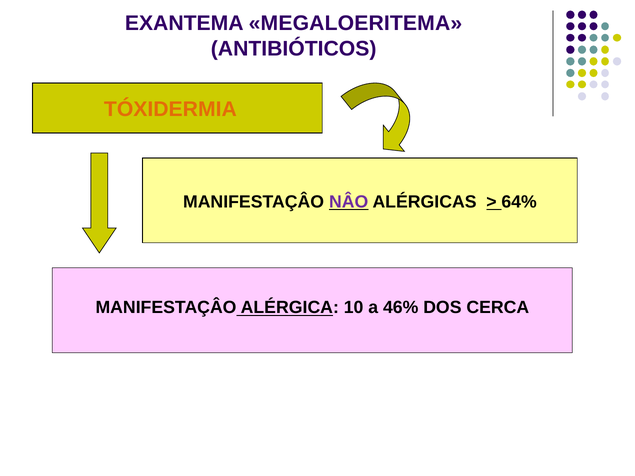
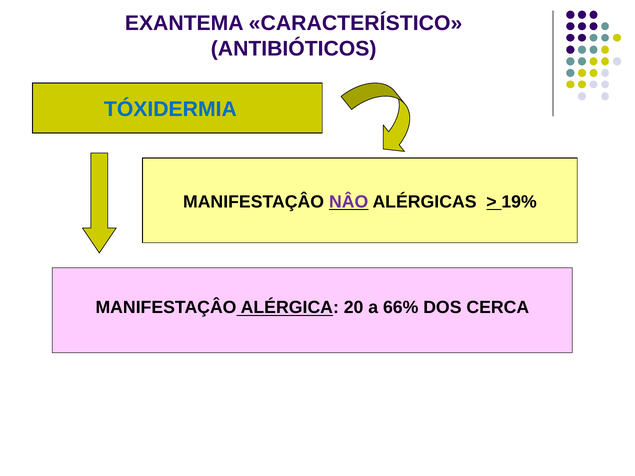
MEGALOERITEMA: MEGALOERITEMA -> CARACTERÍSTICO
TÓXIDERMIA colour: orange -> blue
64%: 64% -> 19%
10: 10 -> 20
46%: 46% -> 66%
